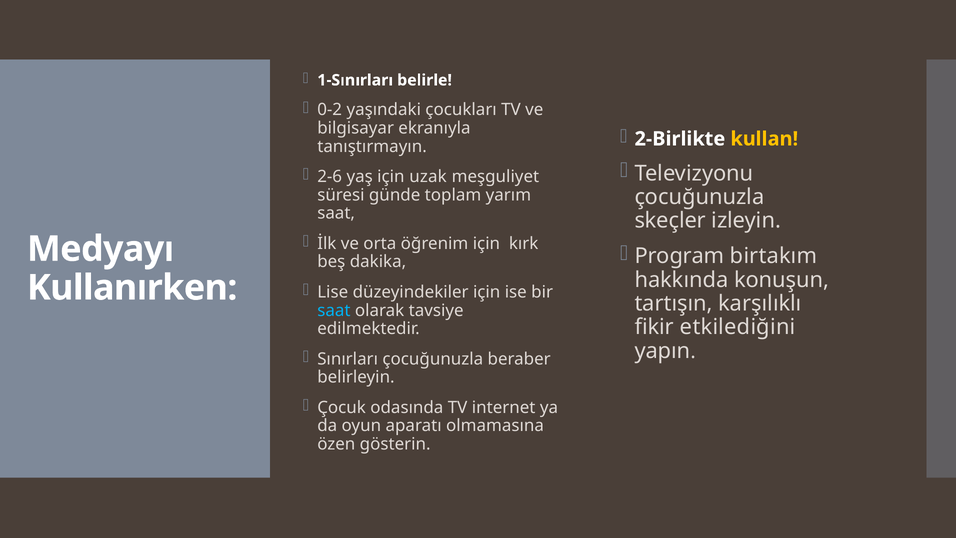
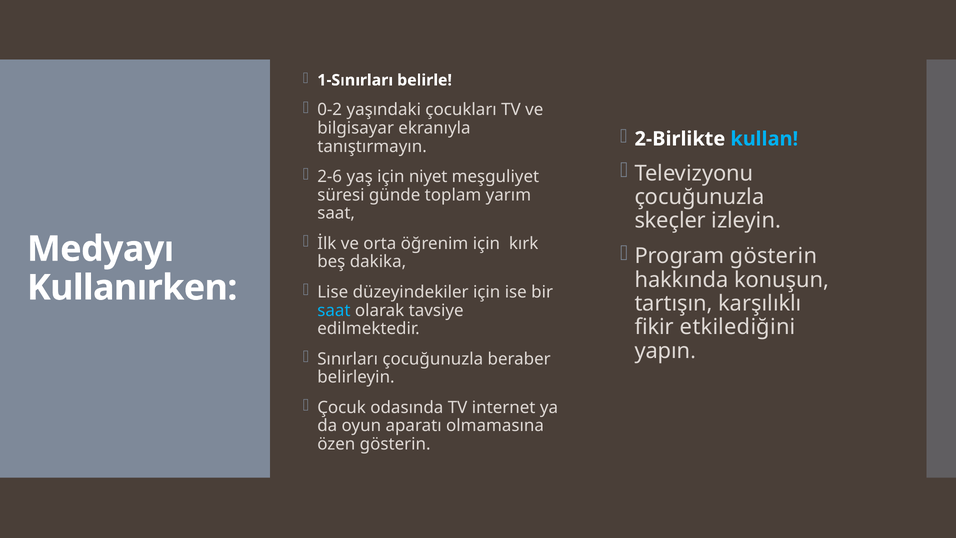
kullan colour: yellow -> light blue
uzak: uzak -> niyet
Program birtakım: birtakım -> gösterin
